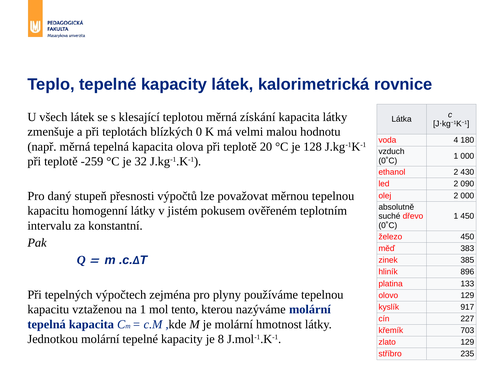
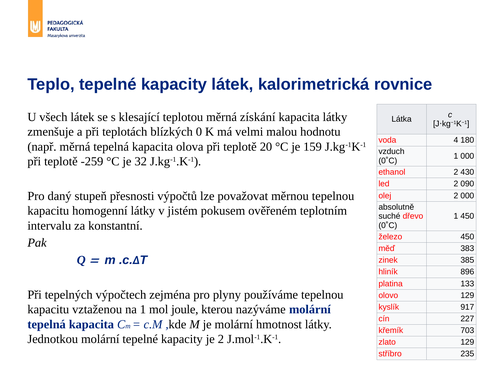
128: 128 -> 159
tento: tento -> joule
je 8: 8 -> 2
